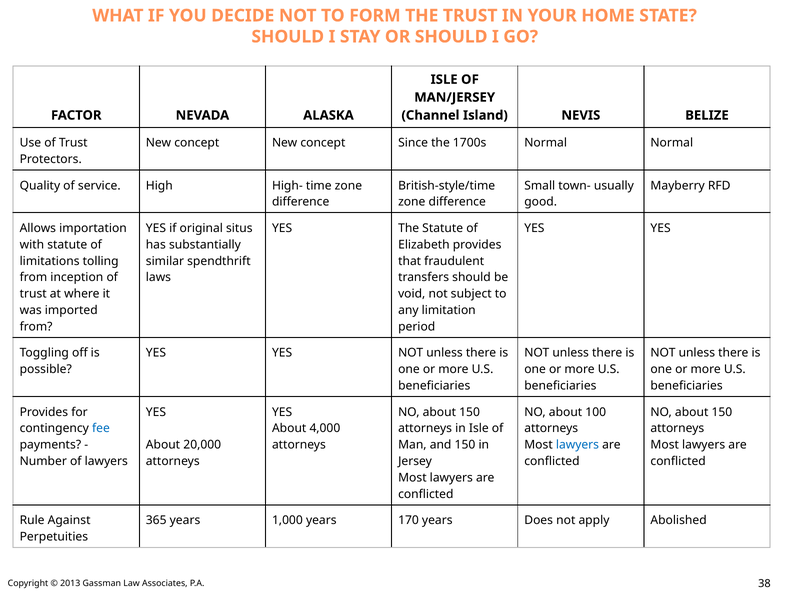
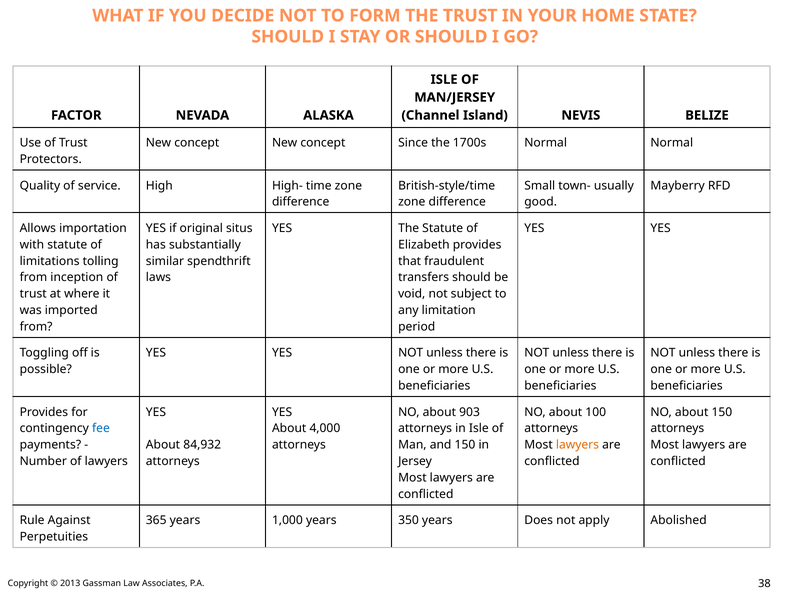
150 at (470, 412): 150 -> 903
20,000: 20,000 -> 84,932
lawyers at (577, 445) colour: blue -> orange
170: 170 -> 350
